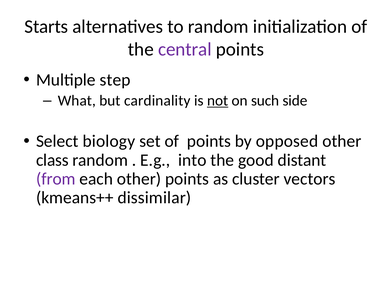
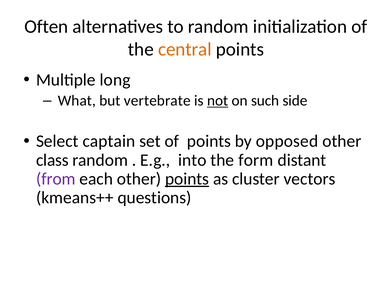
Starts: Starts -> Often
central colour: purple -> orange
step: step -> long
cardinality: cardinality -> vertebrate
biology: biology -> captain
good: good -> form
points at (187, 179) underline: none -> present
dissimilar: dissimilar -> questions
